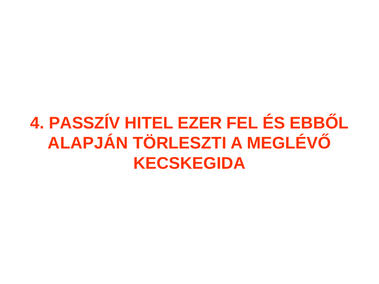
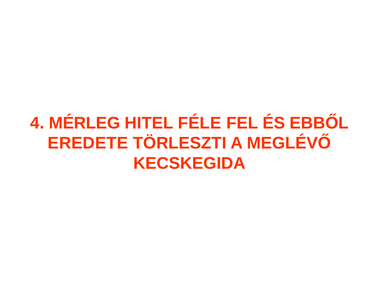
PASSZÍV: PASSZÍV -> MÉRLEG
EZER: EZER -> FÉLE
ALAPJÁN: ALAPJÁN -> EREDETE
